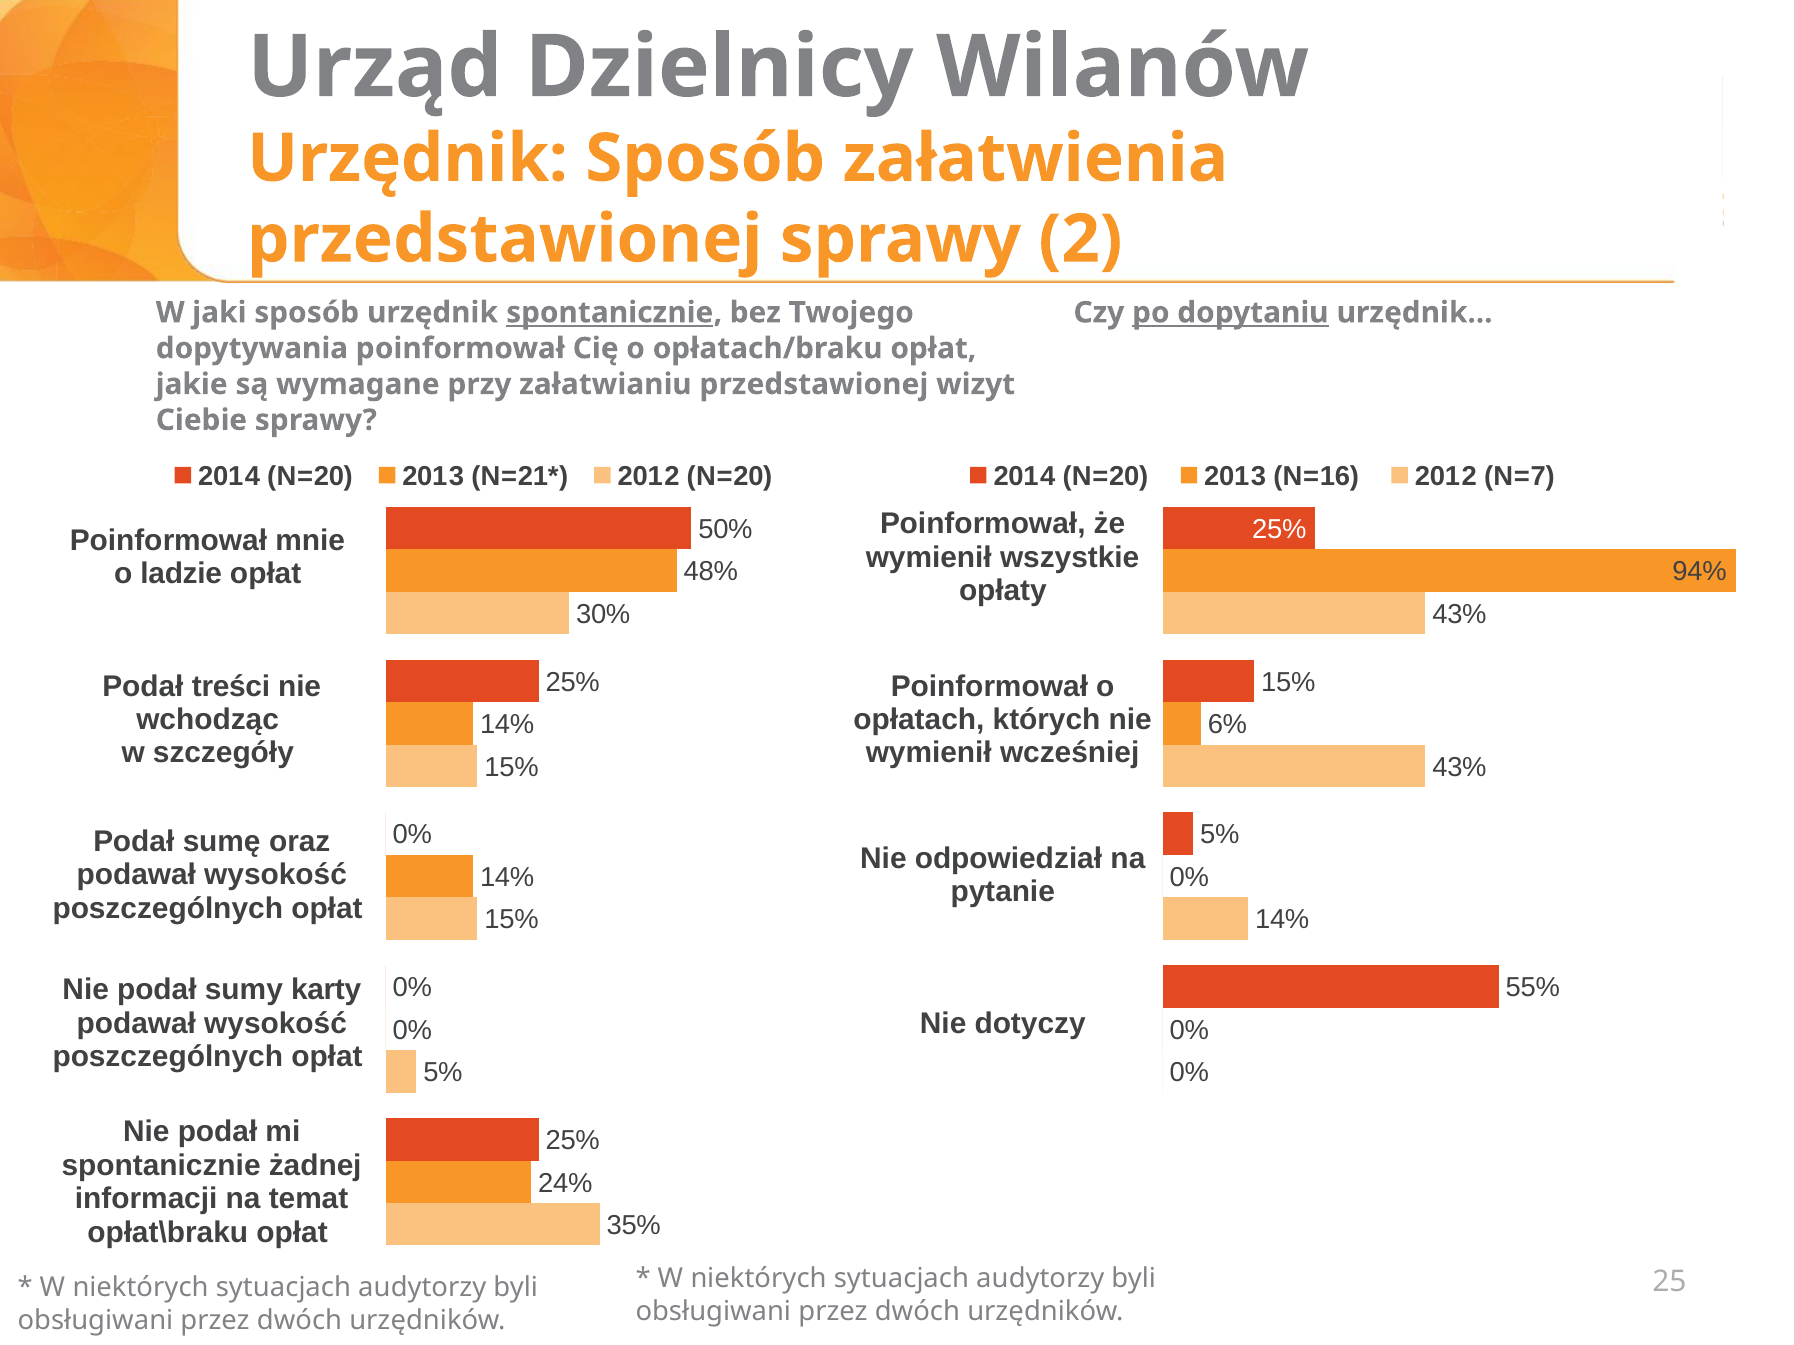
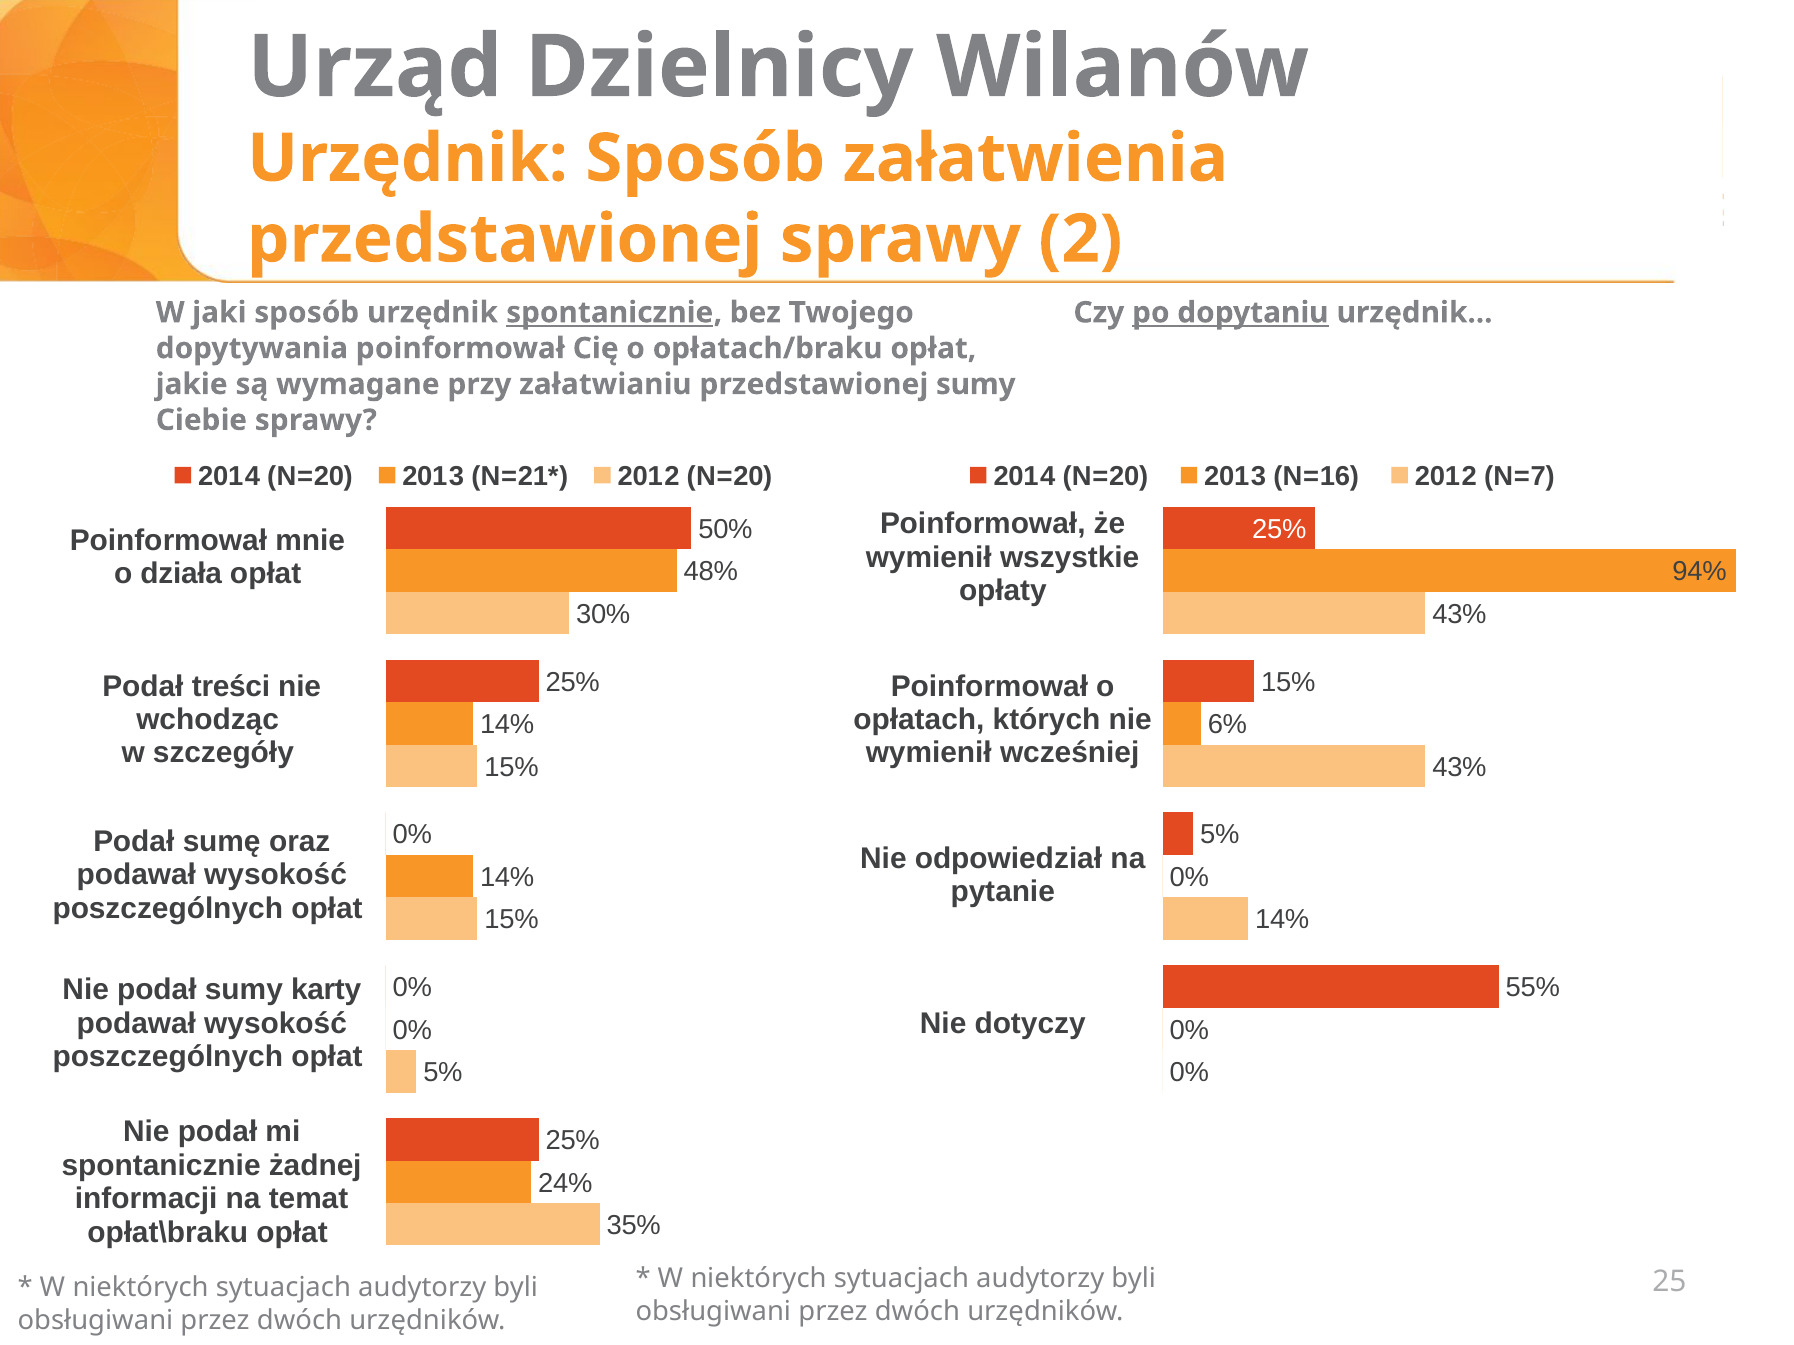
przedstawionej wizyt: wizyt -> sumy
ladzie: ladzie -> działa
